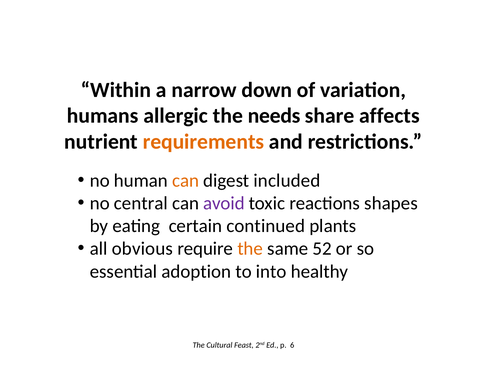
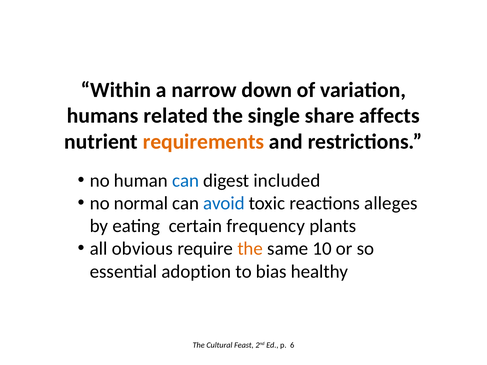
allergic: allergic -> related
needs: needs -> single
can at (186, 181) colour: orange -> blue
central: central -> normal
avoid colour: purple -> blue
shapes: shapes -> alleges
continued: continued -> frequency
52: 52 -> 10
into: into -> bias
